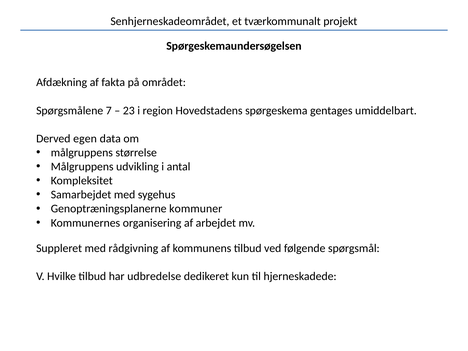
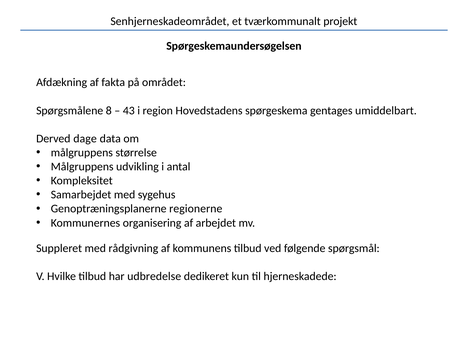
7: 7 -> 8
23: 23 -> 43
egen: egen -> dage
kommuner: kommuner -> regionerne
